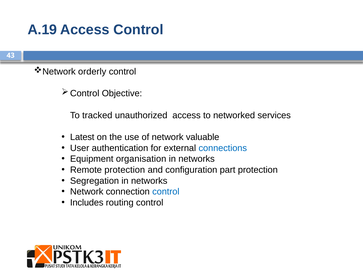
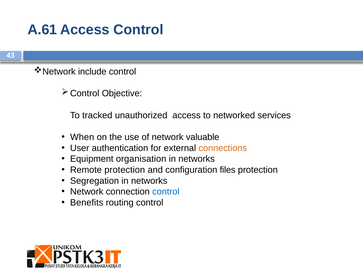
A.19: A.19 -> A.61
orderly: orderly -> include
Latest: Latest -> When
connections colour: blue -> orange
part: part -> files
Includes: Includes -> Benefits
